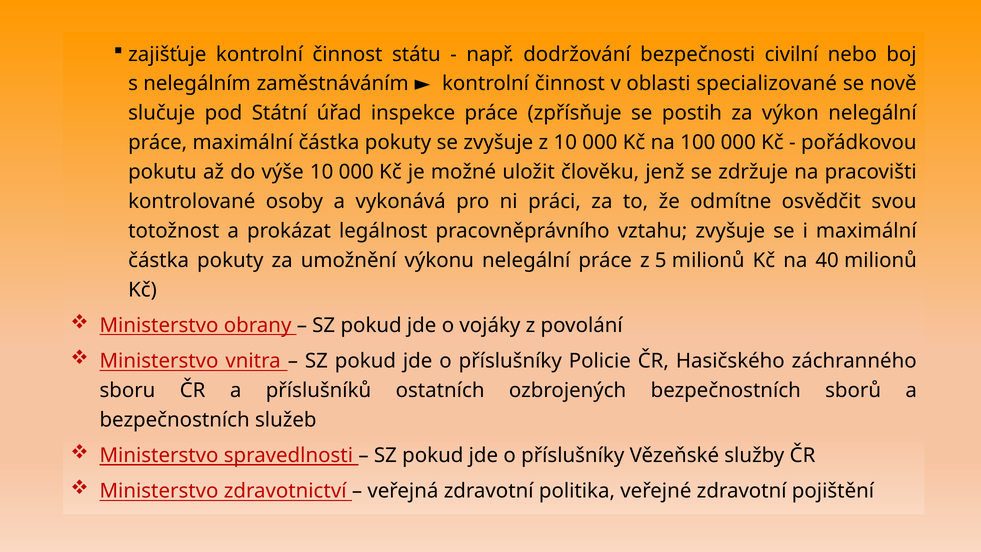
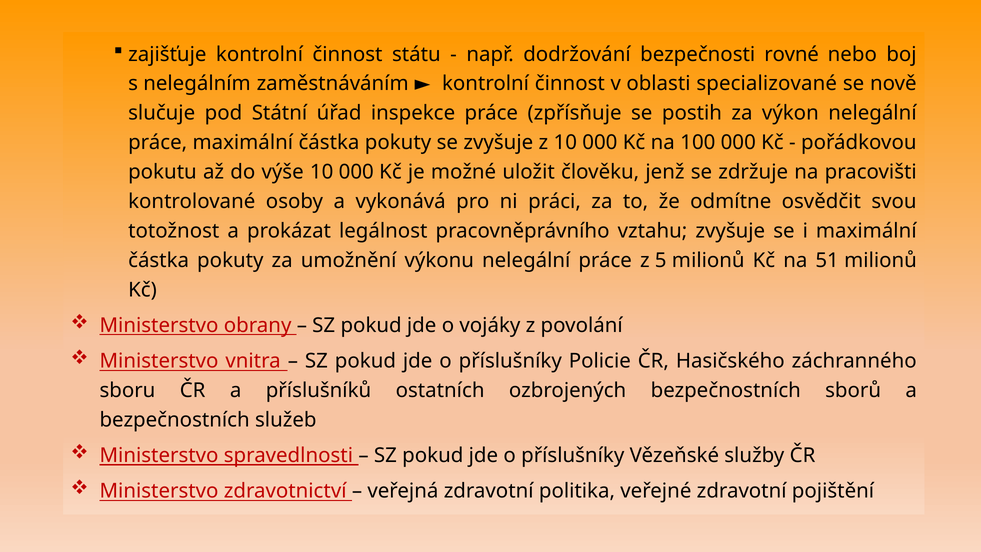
civilní: civilní -> rovné
40: 40 -> 51
